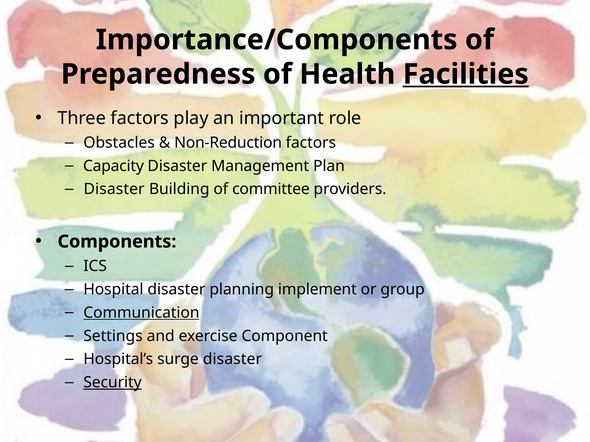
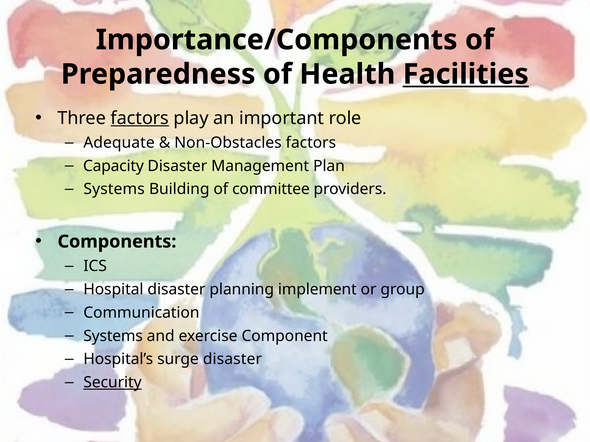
factors at (140, 118) underline: none -> present
Obstacles: Obstacles -> Adequate
Non-Reduction: Non-Reduction -> Non-Obstacles
Disaster at (114, 189): Disaster -> Systems
Communication underline: present -> none
Settings at (113, 336): Settings -> Systems
